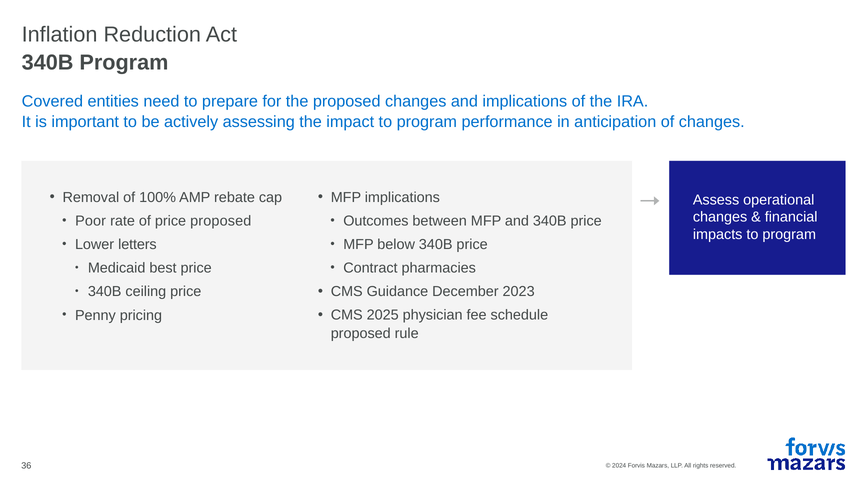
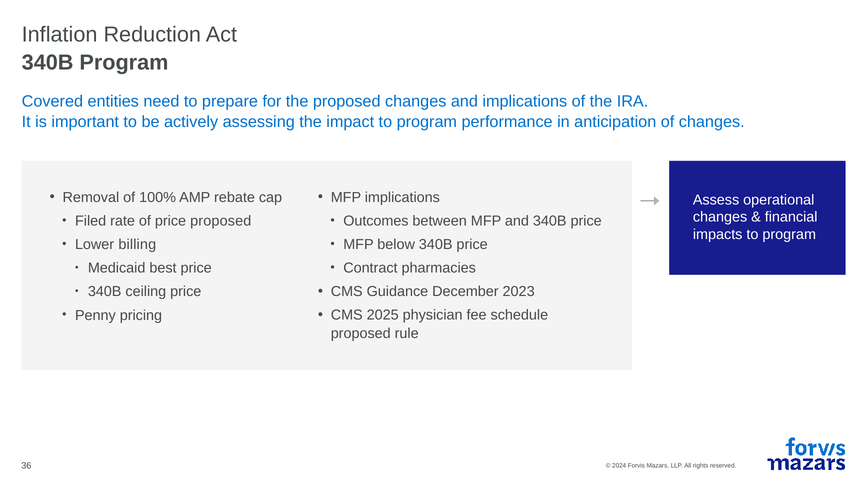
Poor: Poor -> Filed
letters: letters -> billing
